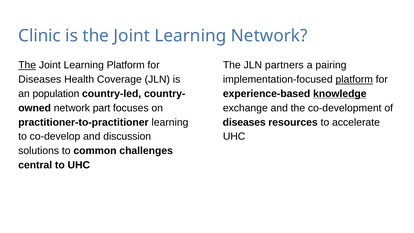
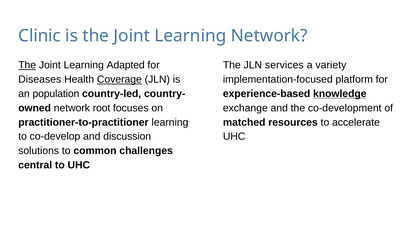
Learning Platform: Platform -> Adapted
partners: partners -> services
pairing: pairing -> variety
Coverage underline: none -> present
platform at (354, 79) underline: present -> none
part: part -> root
diseases at (244, 122): diseases -> matched
